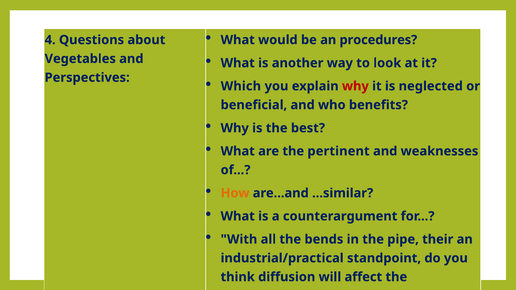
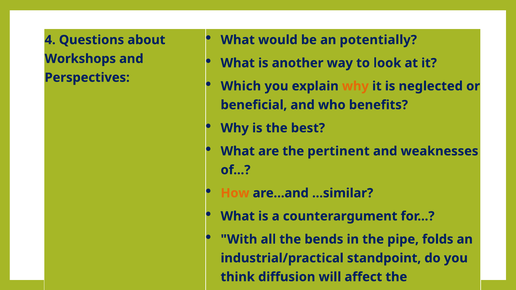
procedures: procedures -> potentially
Vegetables: Vegetables -> Workshops
why at (355, 86) colour: red -> orange
their: their -> folds
